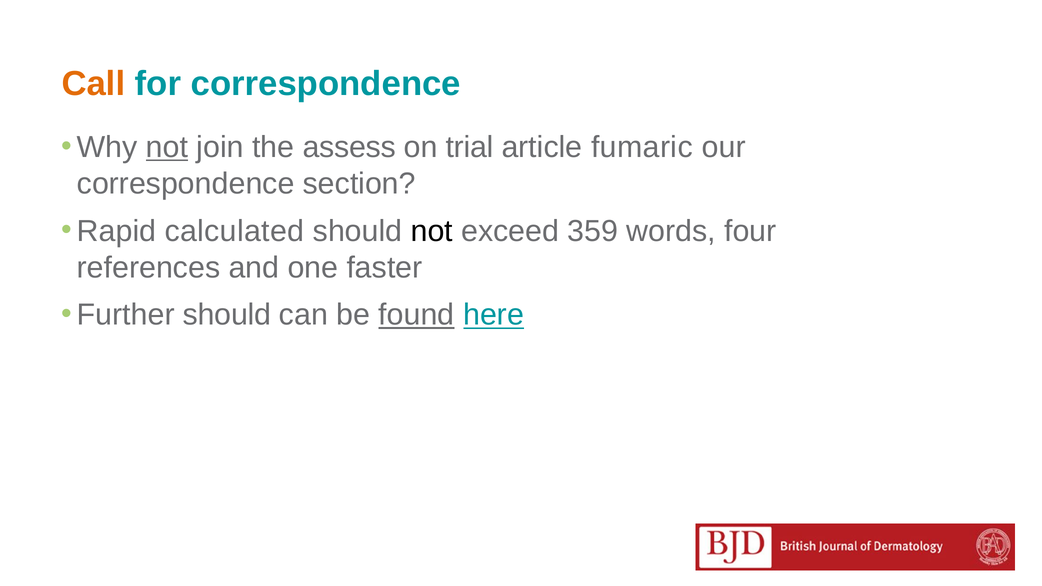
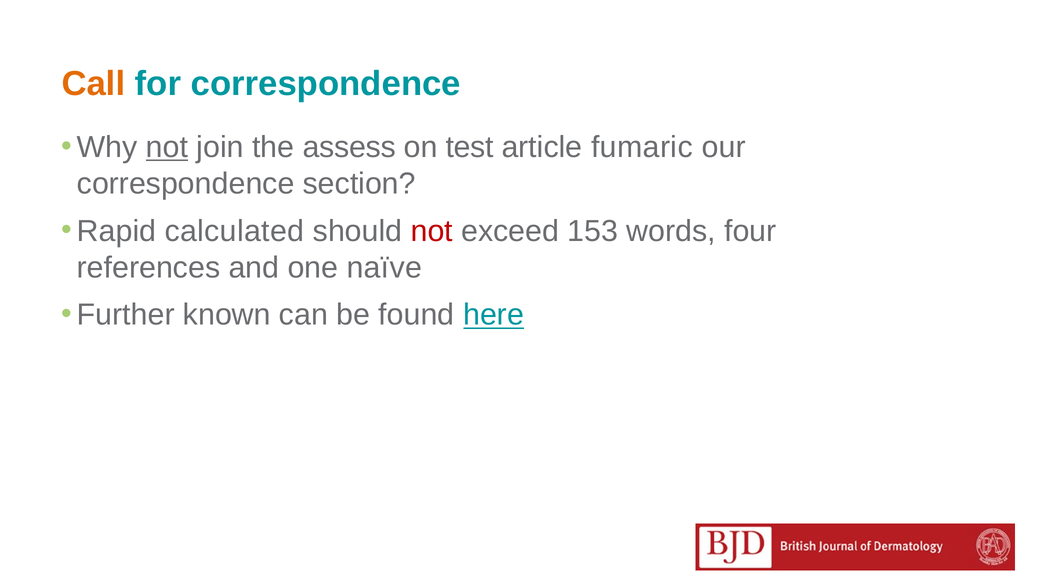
trial: trial -> test
not at (432, 231) colour: black -> red
359: 359 -> 153
faster: faster -> naïve
Further should: should -> known
found underline: present -> none
